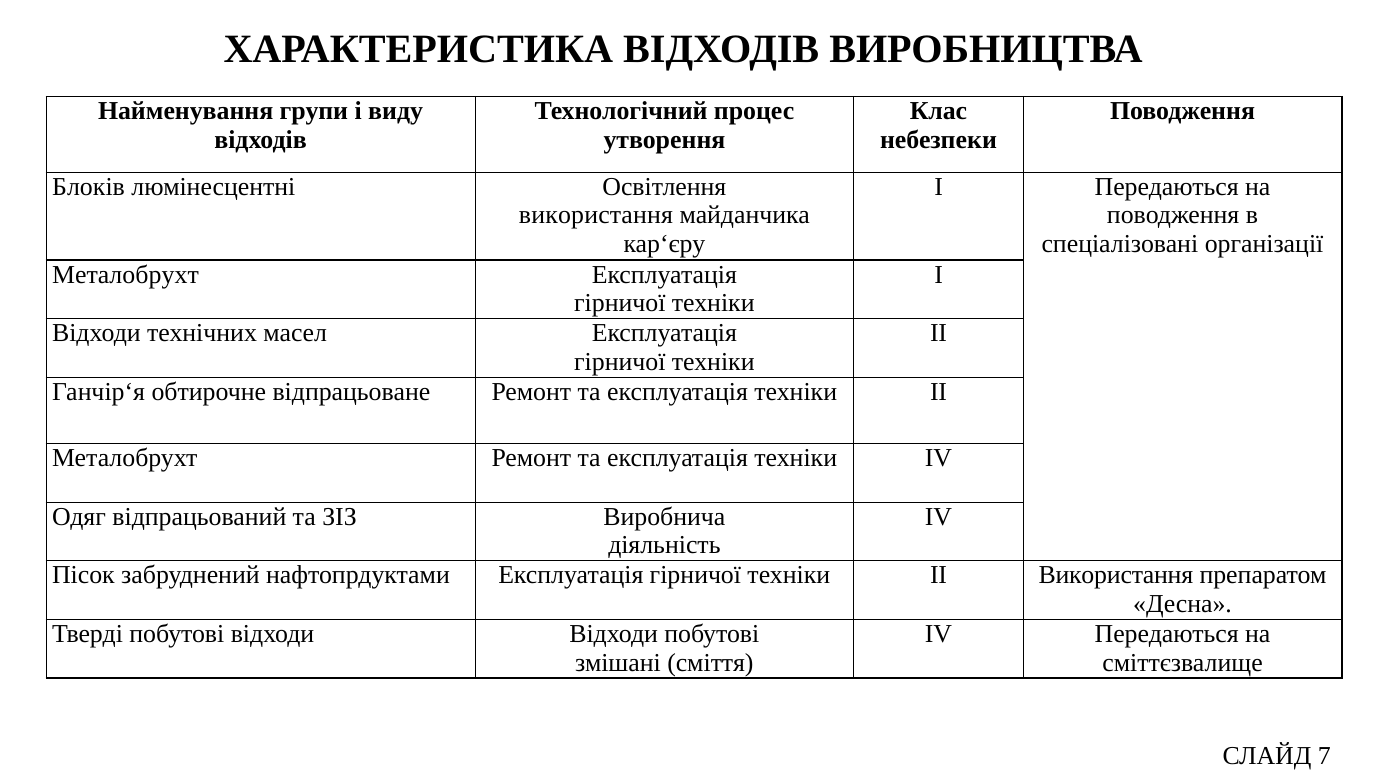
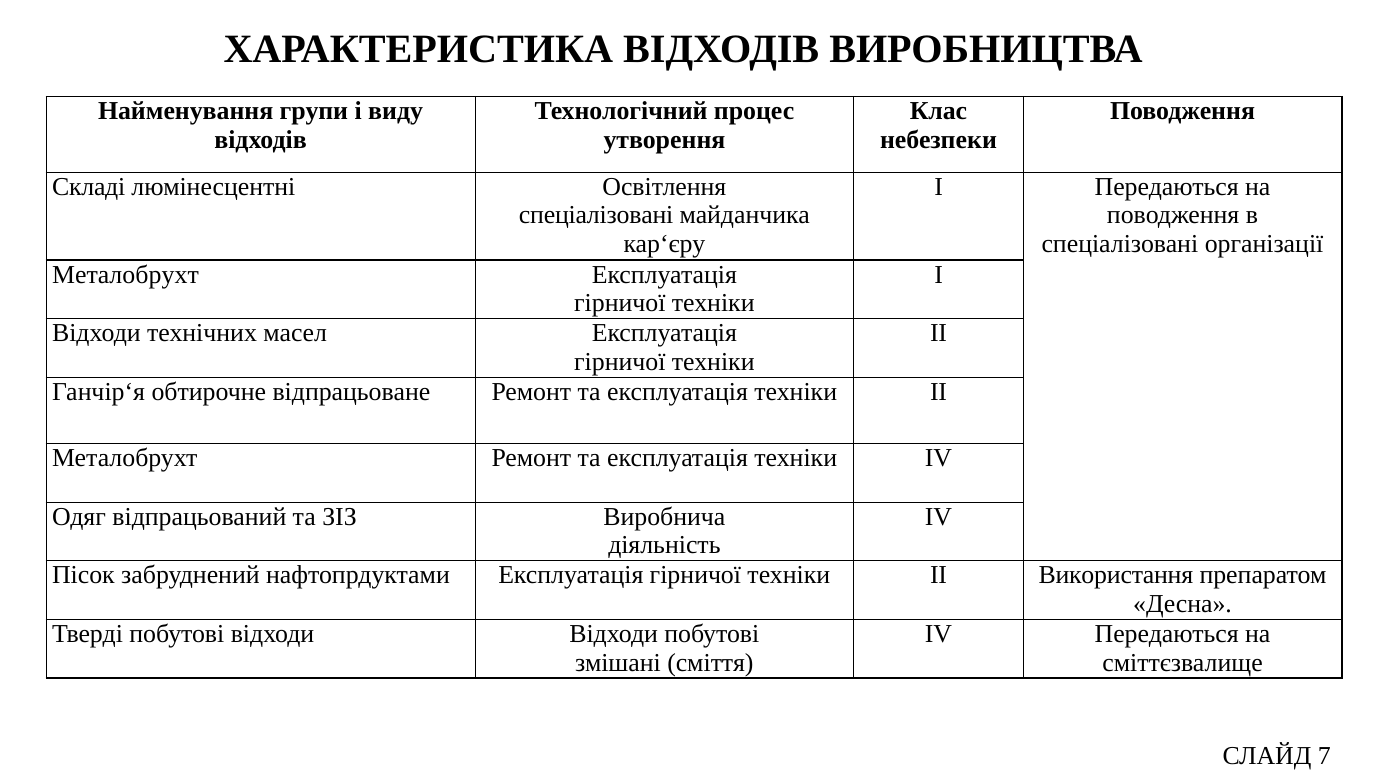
Блоків: Блоків -> Складі
використання at (596, 215): використання -> спеціалізовані
